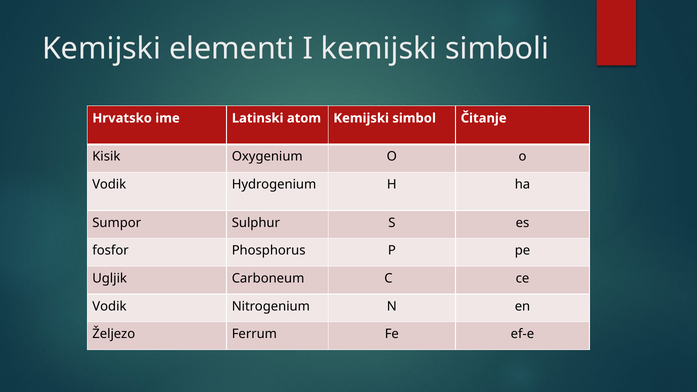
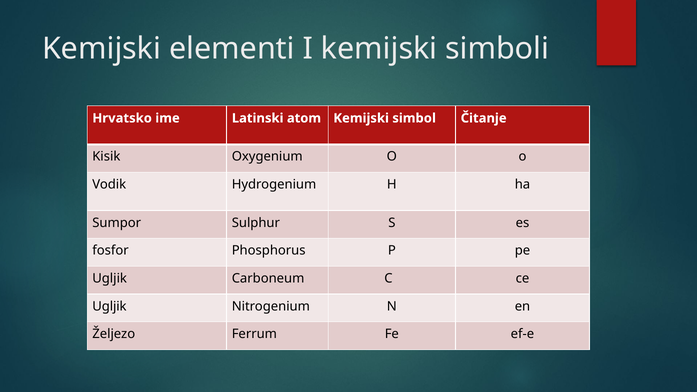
Vodik at (109, 306): Vodik -> Ugljik
